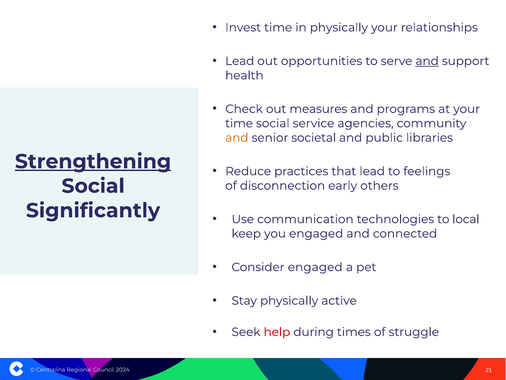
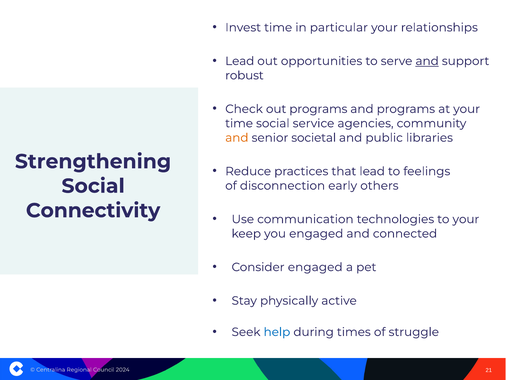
in physically: physically -> particular
health: health -> robust
out measures: measures -> programs
Strengthening underline: present -> none
Significantly: Significantly -> Connectivity
to local: local -> your
help colour: red -> blue
